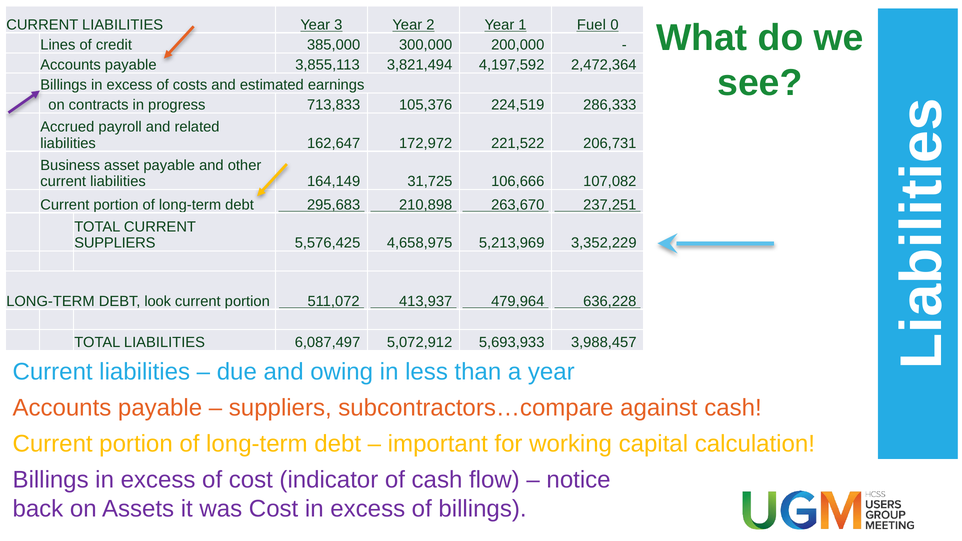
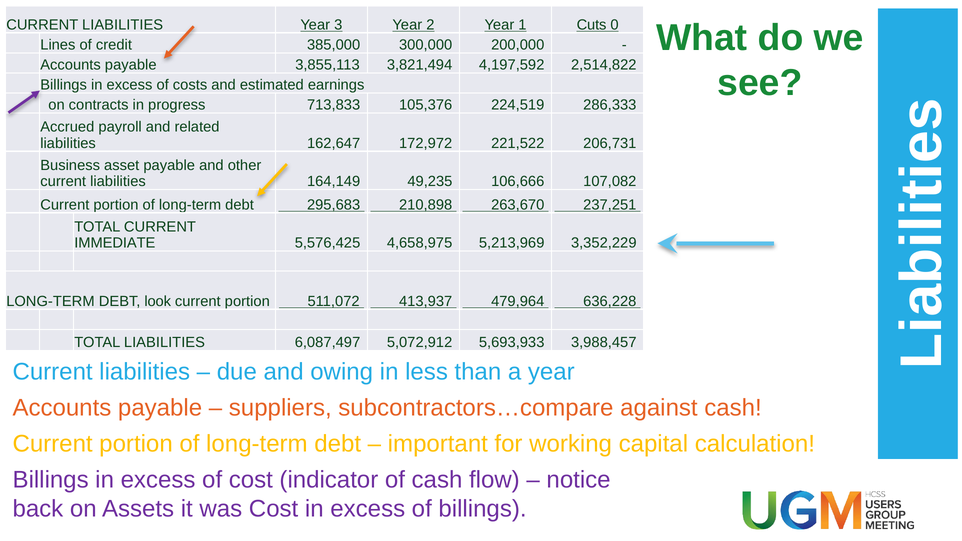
Fuel: Fuel -> Cuts
2,472,364: 2,472,364 -> 2,514,822
31,725: 31,725 -> 49,235
SUPPLIERS at (115, 243): SUPPLIERS -> IMMEDIATE
